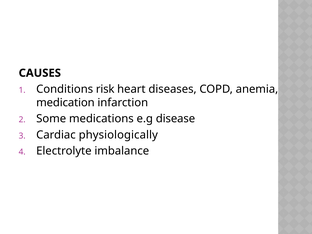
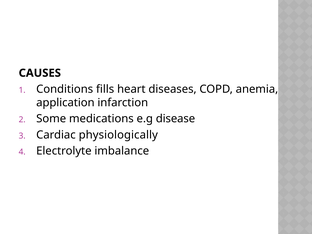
risk: risk -> fills
medication: medication -> application
